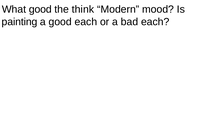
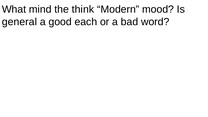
What good: good -> mind
painting: painting -> general
bad each: each -> word
